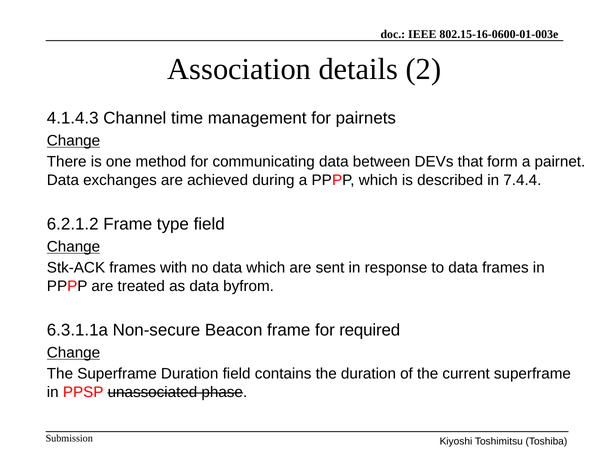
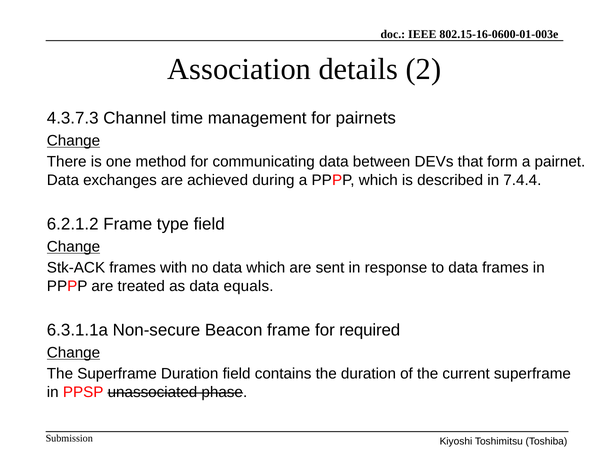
4.1.4.3: 4.1.4.3 -> 4.3.7.3
byfrom: byfrom -> equals
